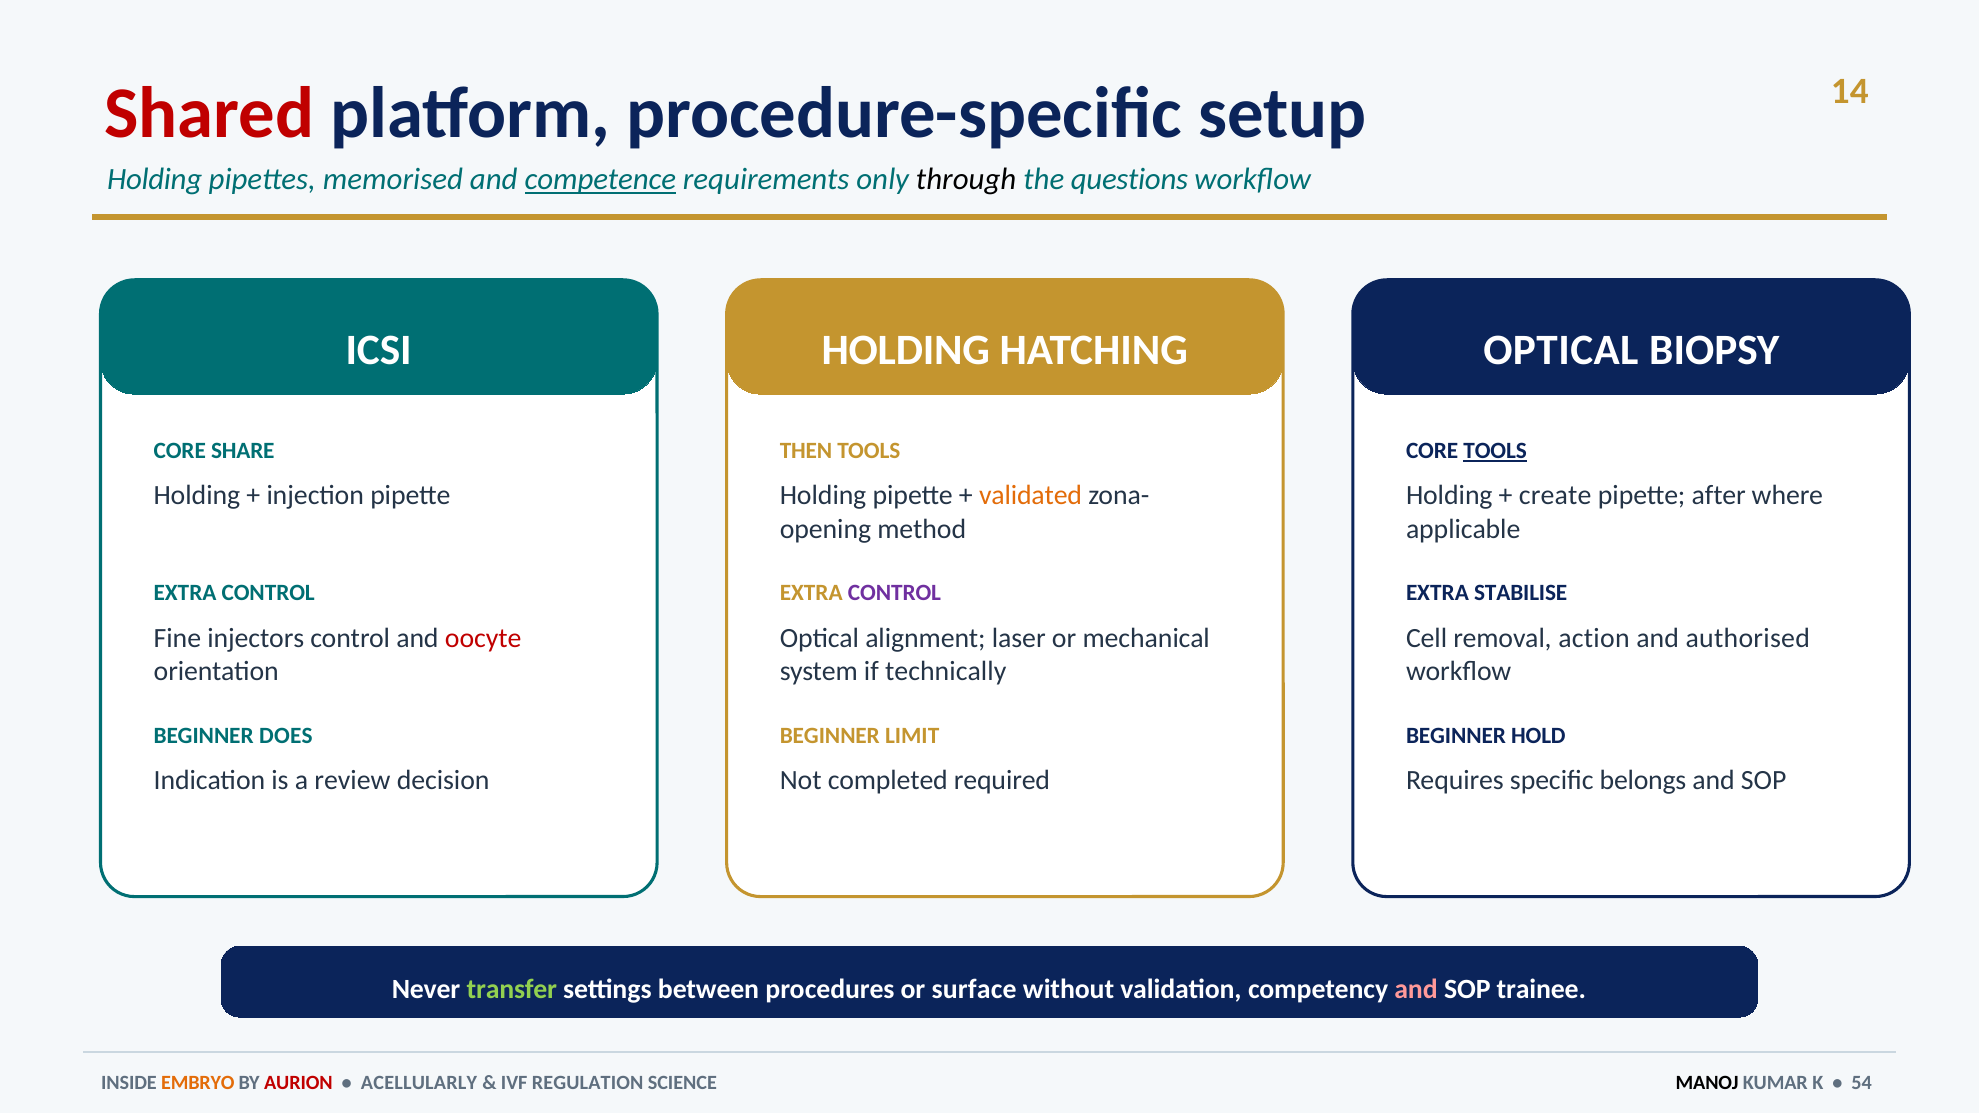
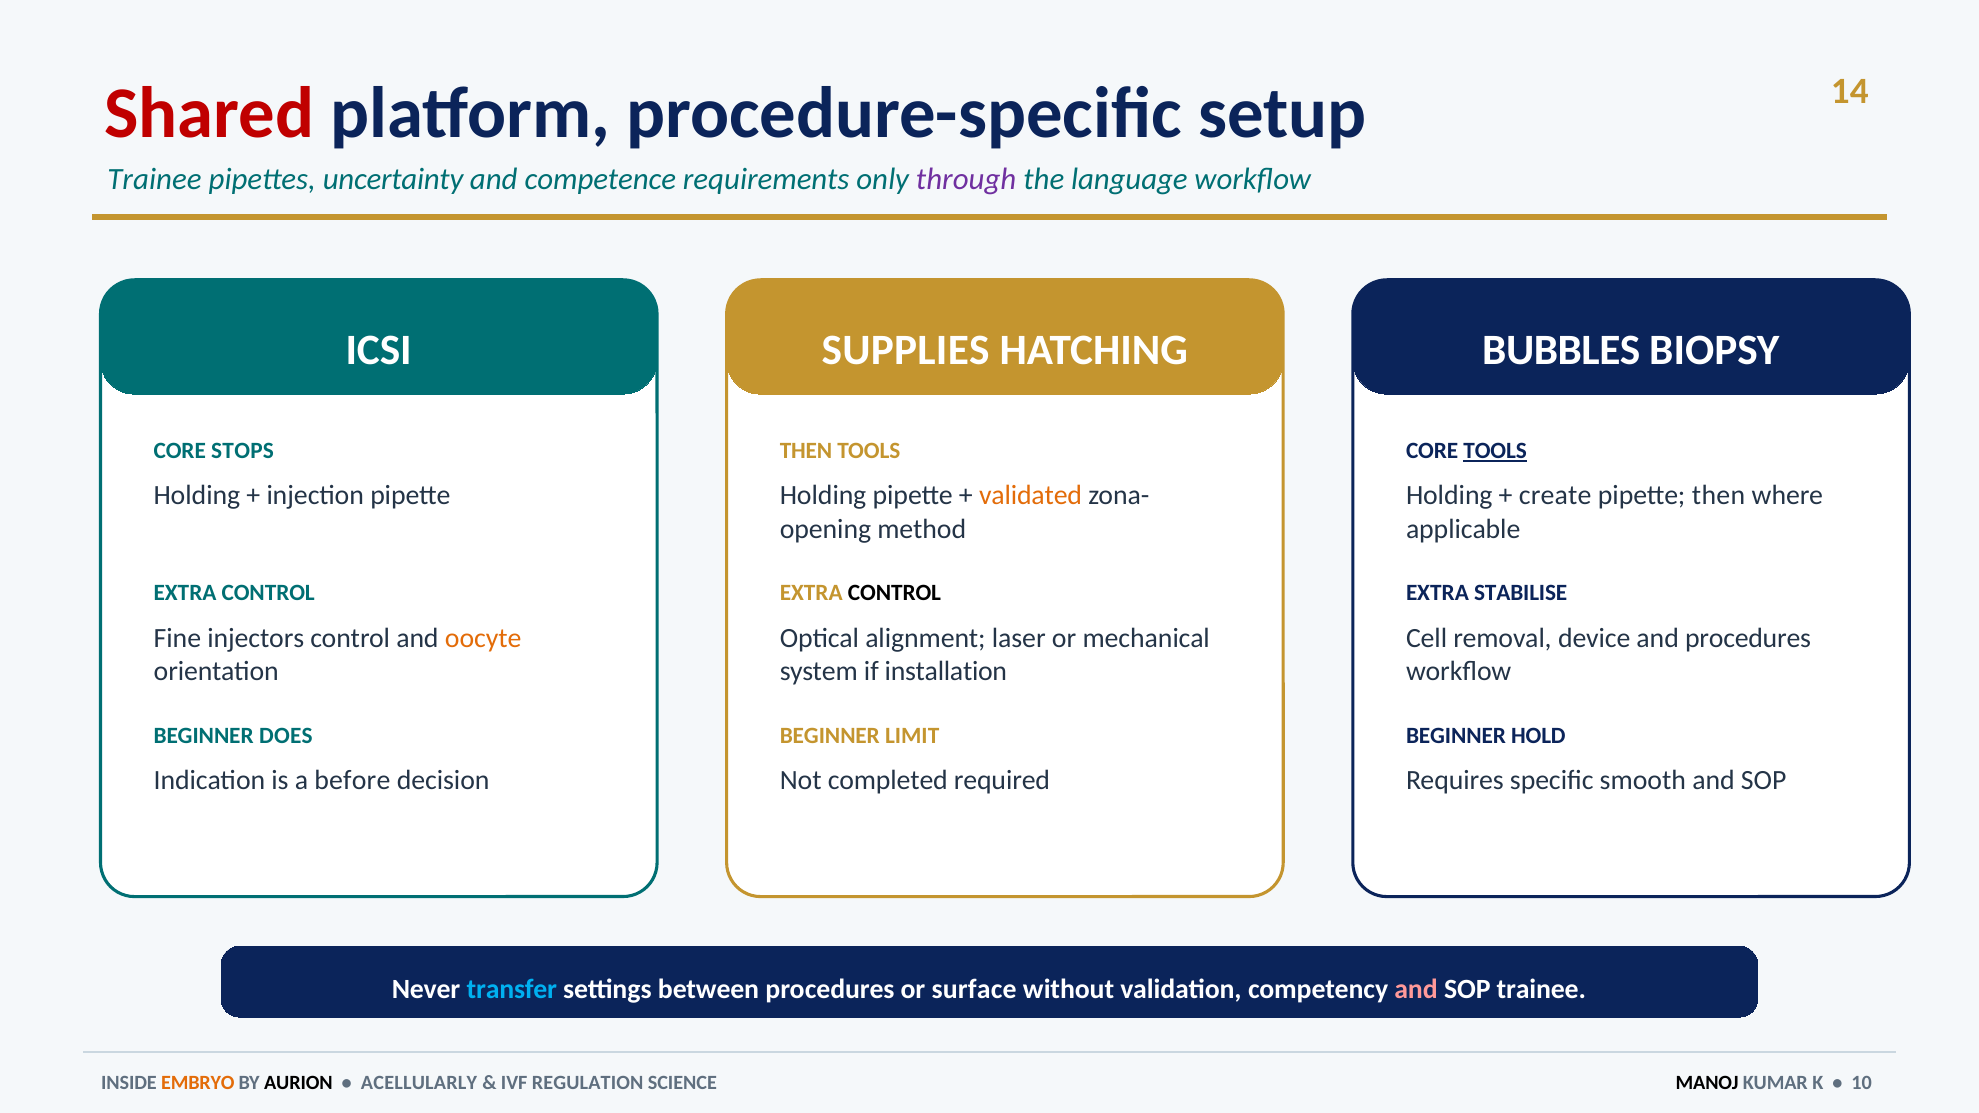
Holding at (155, 179): Holding -> Trainee
memorised: memorised -> uncertainty
competence underline: present -> none
through colour: black -> purple
questions: questions -> language
HOLDING at (906, 350): HOLDING -> SUPPLIES
OPTICAL at (1561, 350): OPTICAL -> BUBBLES
SHARE: SHARE -> STOPS
pipette after: after -> then
CONTROL at (894, 593) colour: purple -> black
oocyte colour: red -> orange
action: action -> device
and authorised: authorised -> procedures
technically: technically -> installation
review: review -> before
belongs: belongs -> smooth
transfer colour: light green -> light blue
AURION colour: red -> black
54: 54 -> 10
